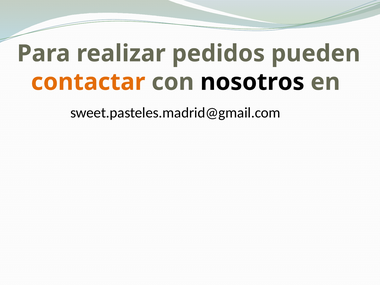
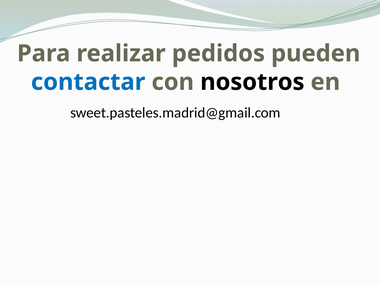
contactar colour: orange -> blue
